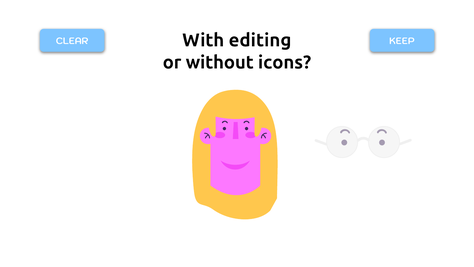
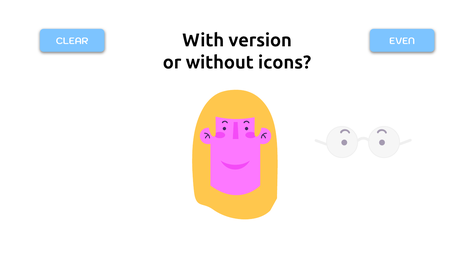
editing: editing -> version
KEEP: KEEP -> EVEN
